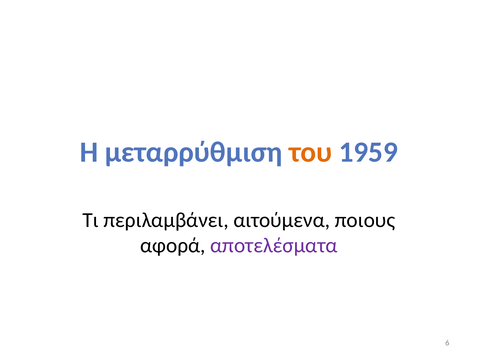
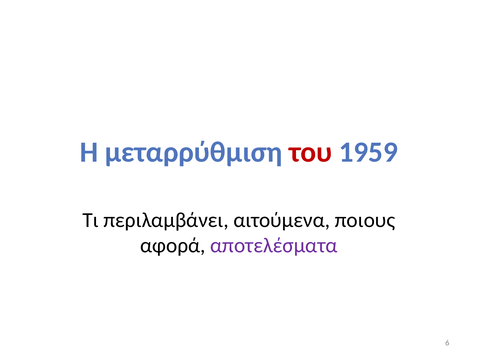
του colour: orange -> red
